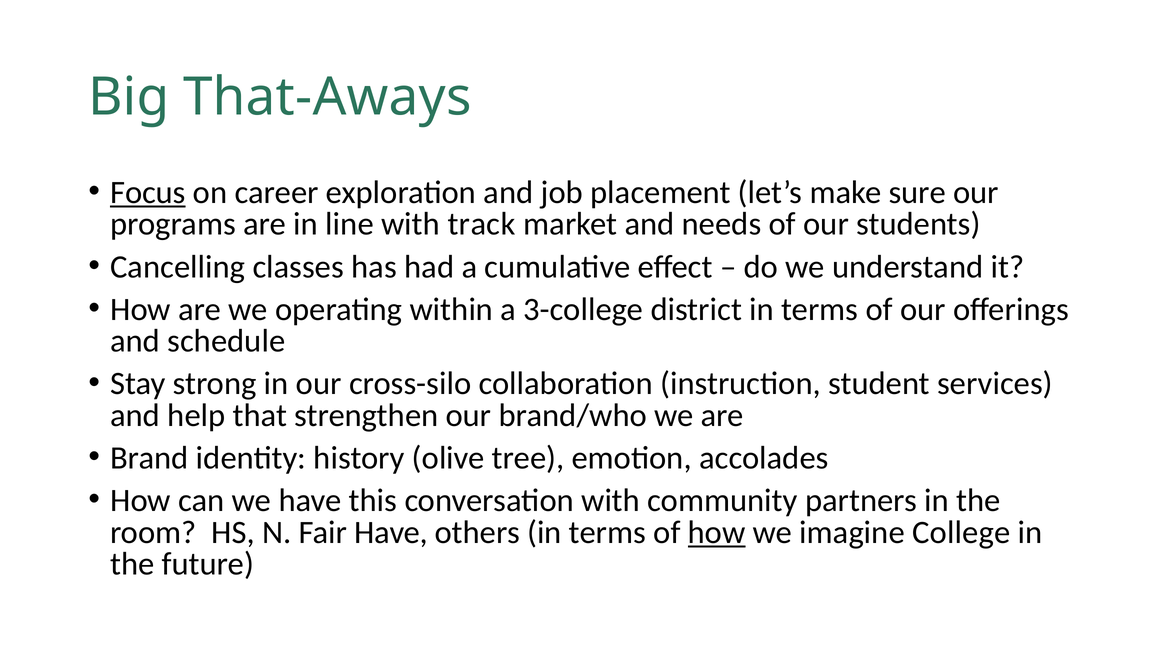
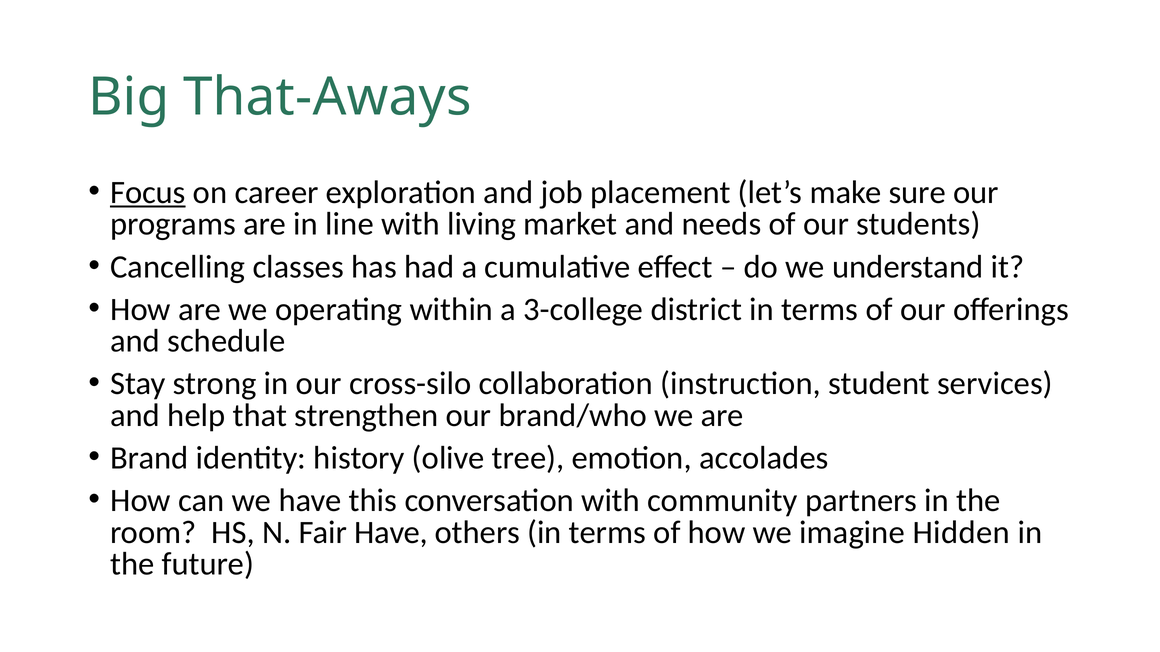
track: track -> living
how at (717, 533) underline: present -> none
College: College -> Hidden
